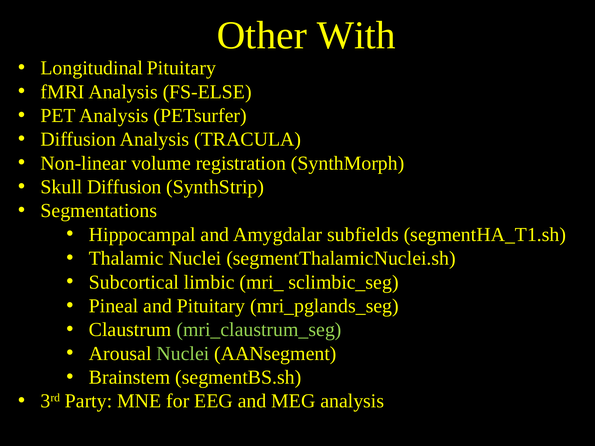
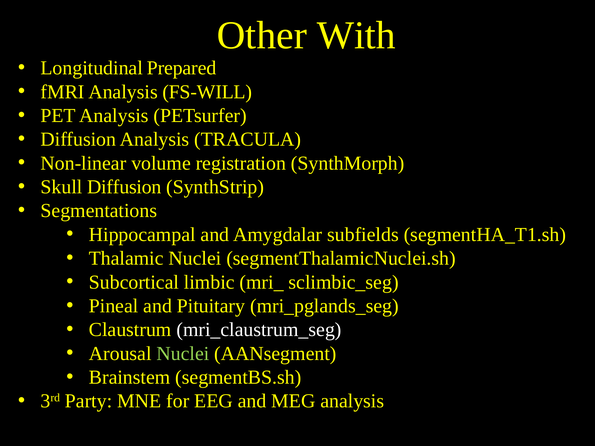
Longitudinal Pituitary: Pituitary -> Prepared
FS-ELSE: FS-ELSE -> FS-WILL
mri_claustrum_seg colour: light green -> white
